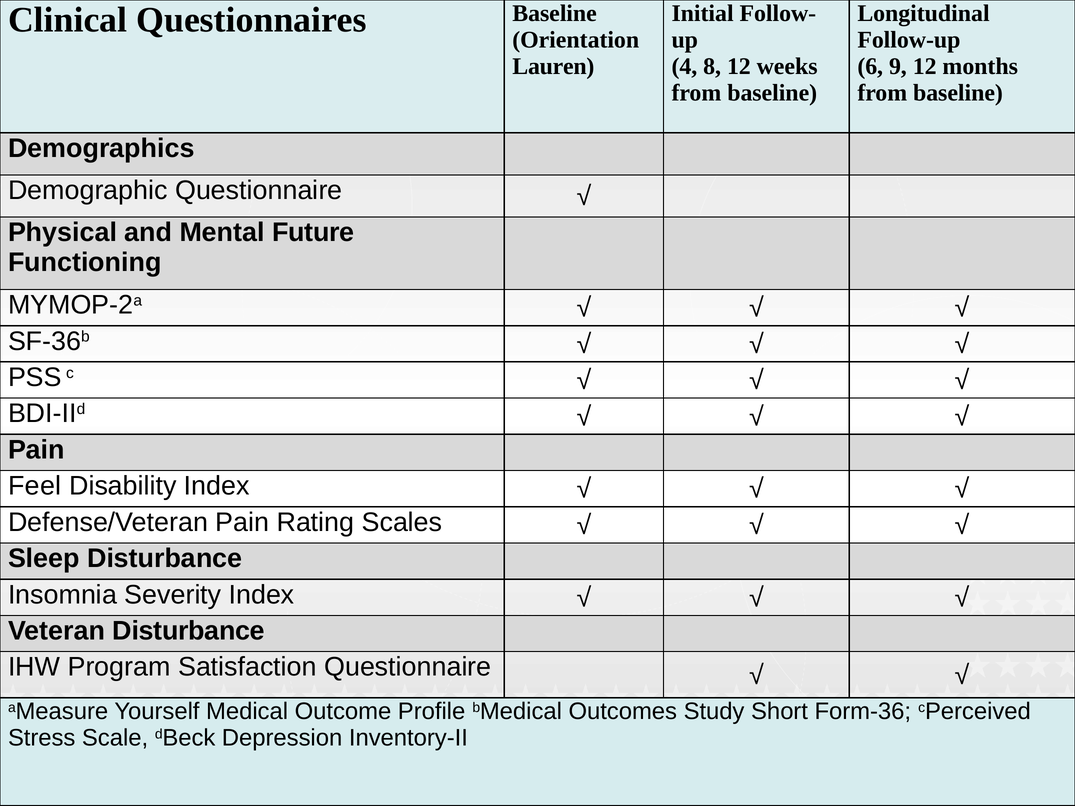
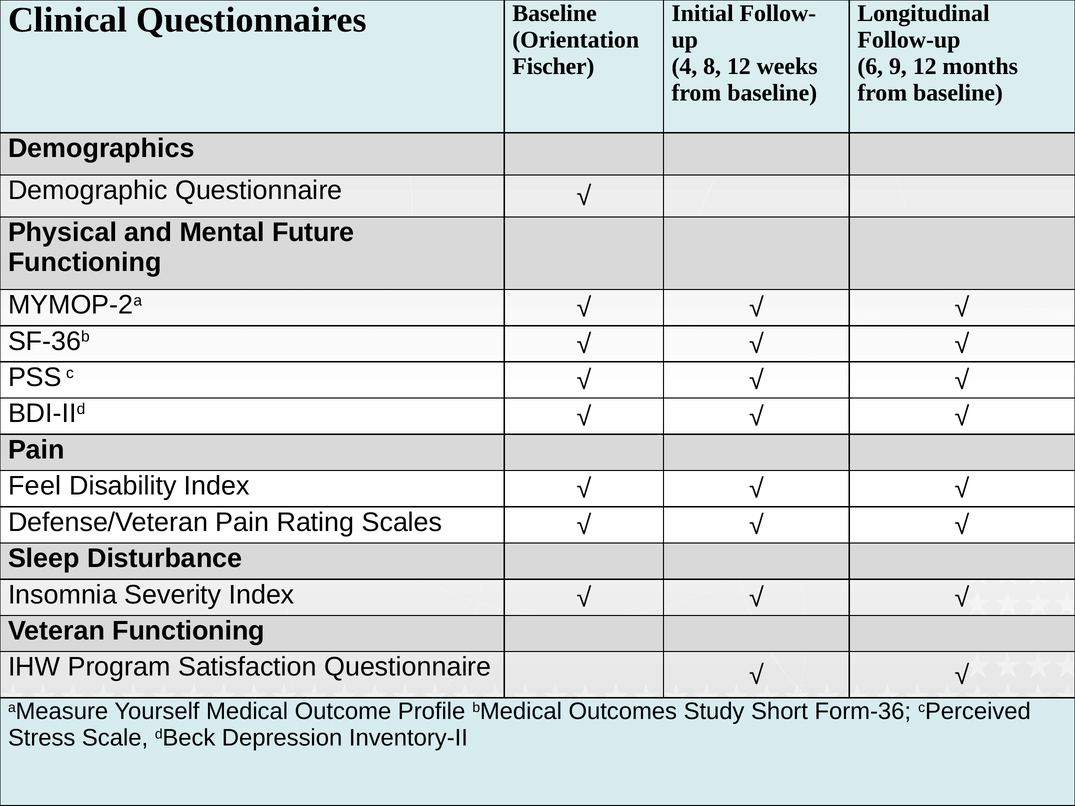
Lauren: Lauren -> Fischer
Veteran Disturbance: Disturbance -> Functioning
